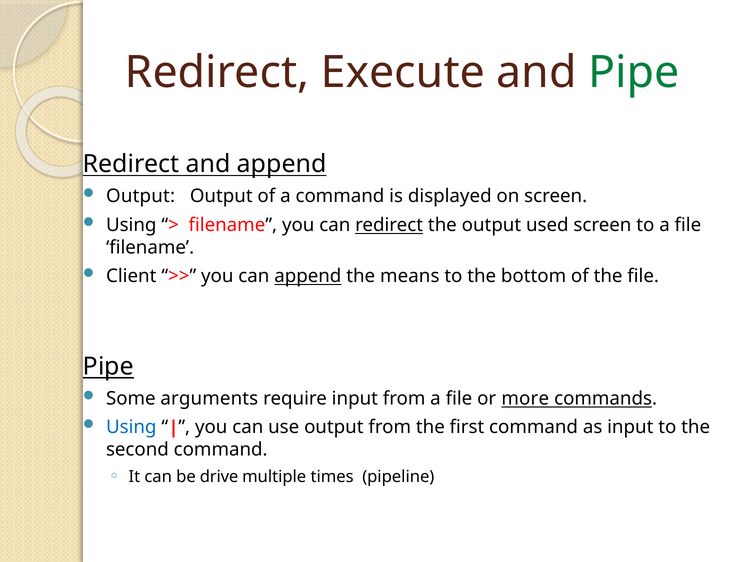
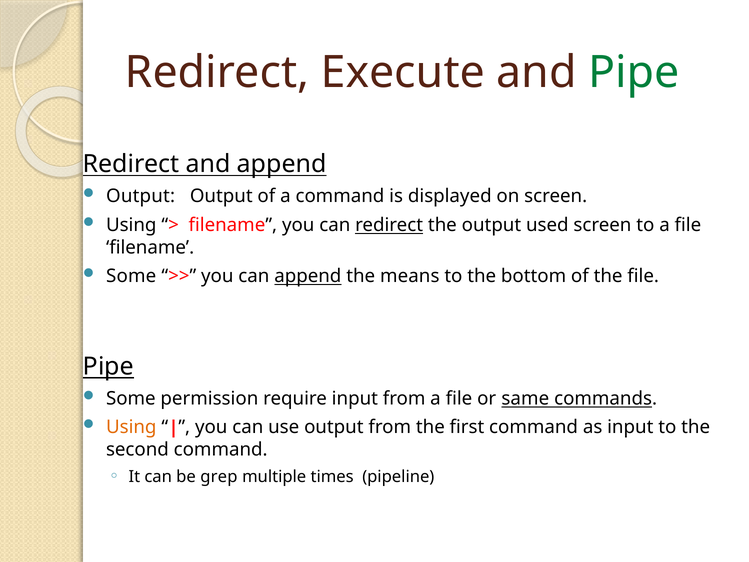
Client at (131, 276): Client -> Some
arguments: arguments -> permission
more: more -> same
Using at (131, 427) colour: blue -> orange
drive: drive -> grep
